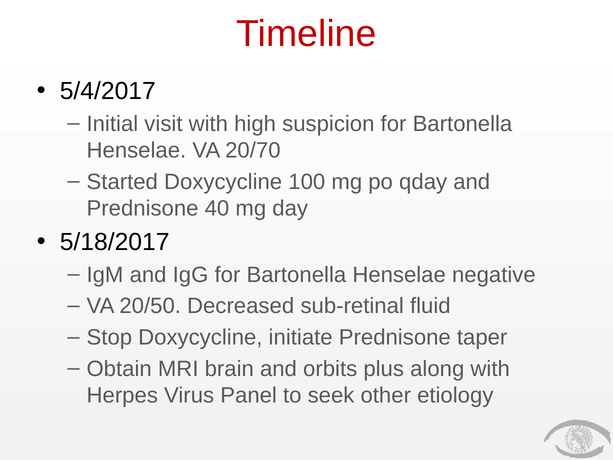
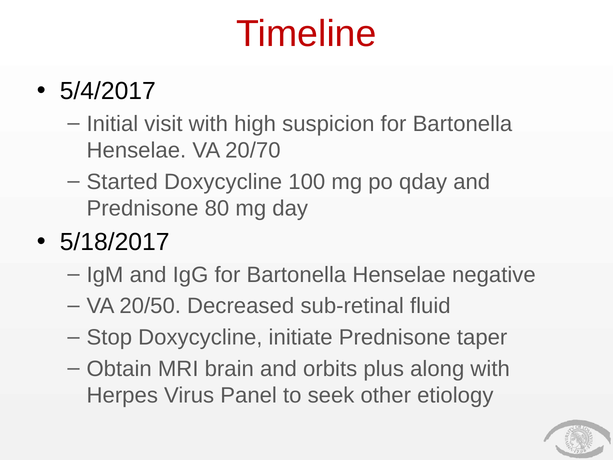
40: 40 -> 80
